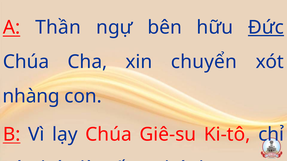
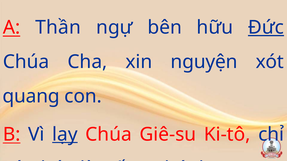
chuyển: chuyển -> nguyện
nhàng: nhàng -> quang
lạy underline: none -> present
